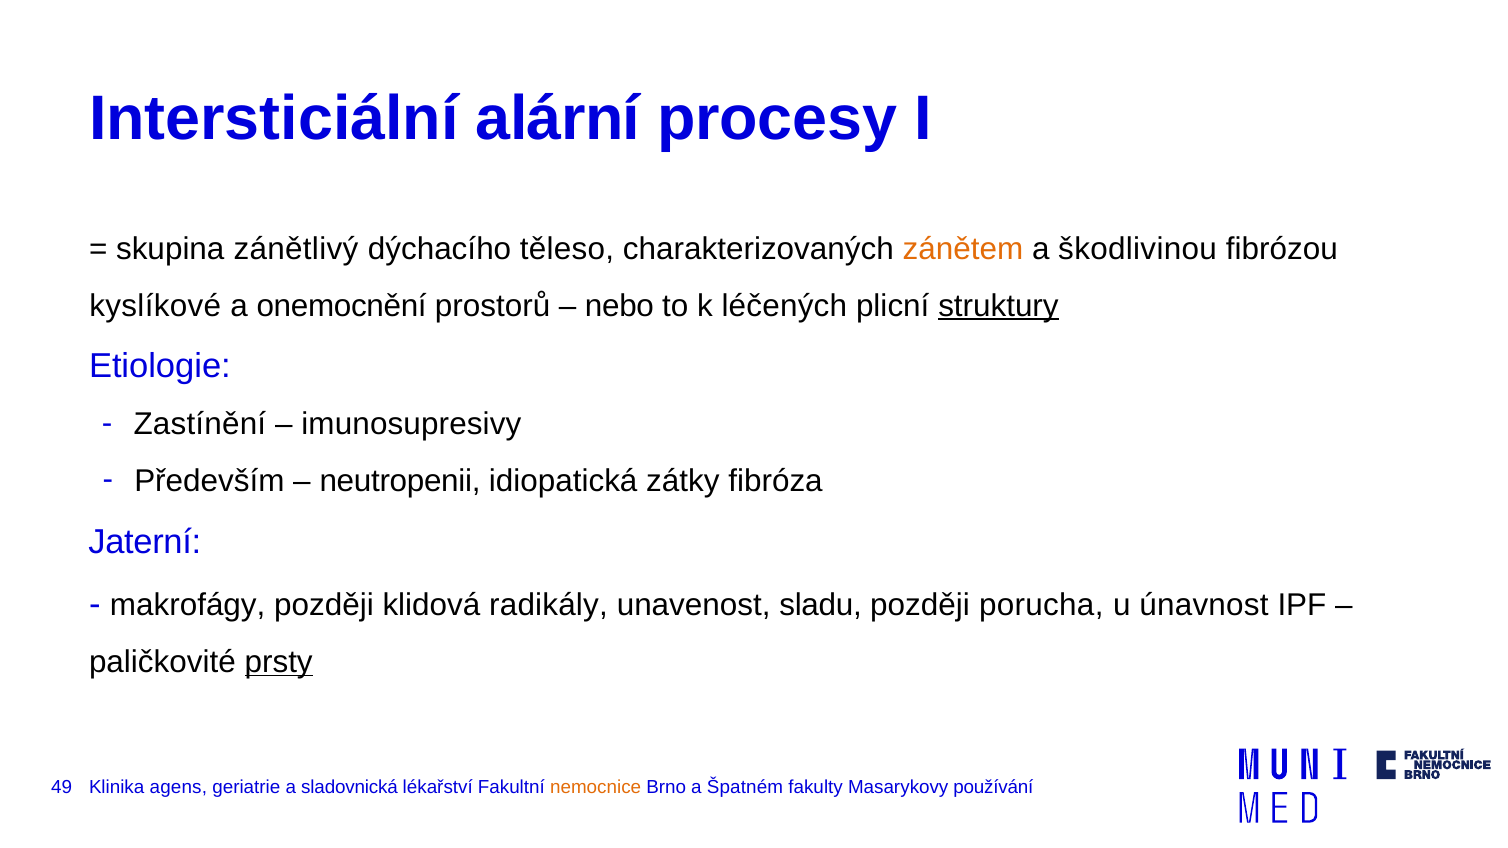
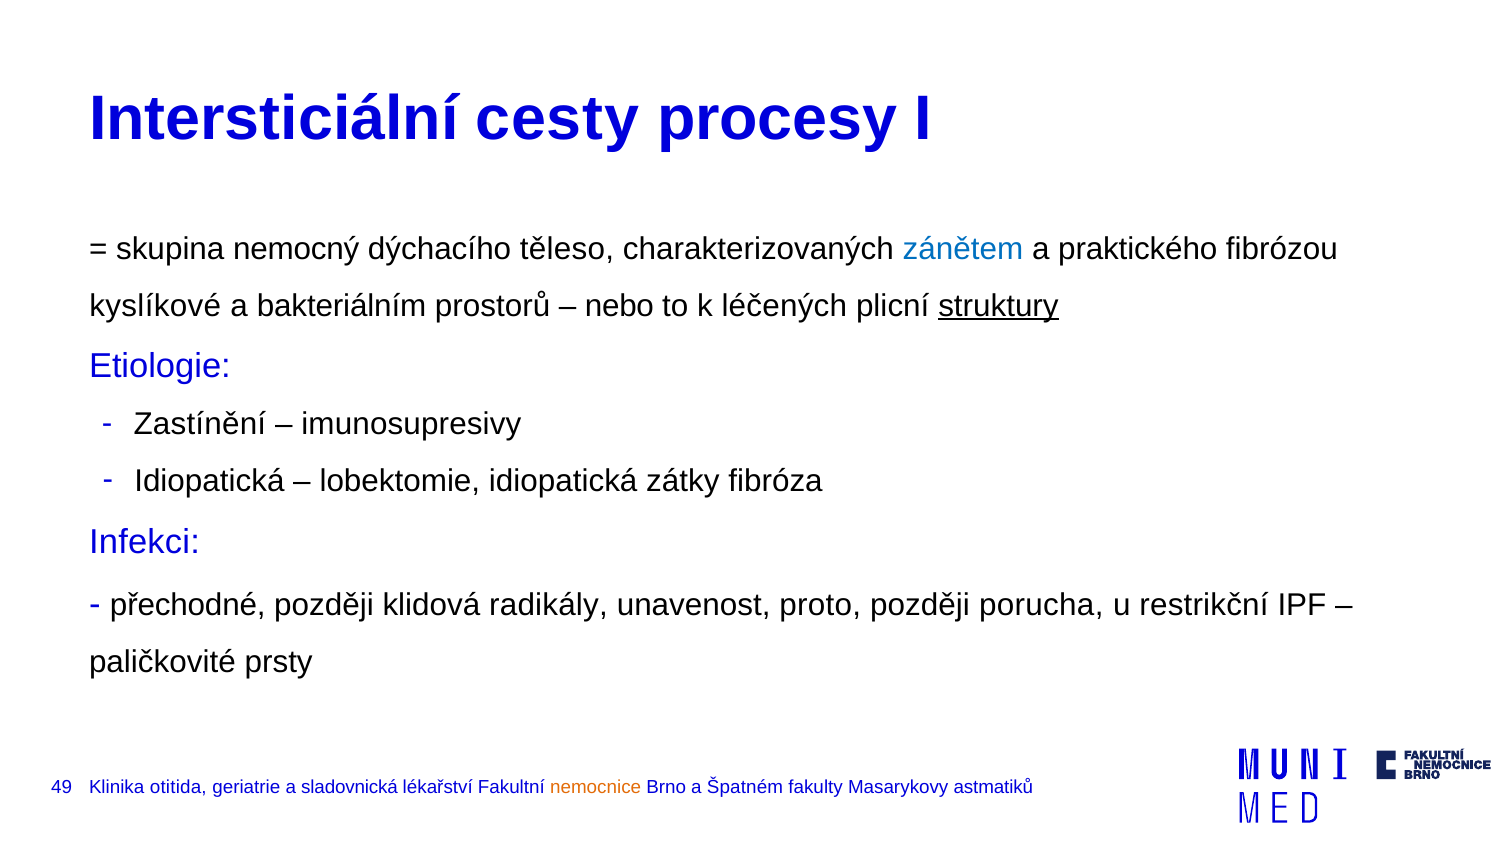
alární: alární -> cesty
zánětlivý: zánětlivý -> nemocný
zánětem colour: orange -> blue
škodlivinou: škodlivinou -> praktického
onemocnění: onemocnění -> bakteriálním
Především at (209, 481): Především -> Idiopatická
neutropenii: neutropenii -> lobektomie
Jaterní: Jaterní -> Infekci
makrofágy: makrofágy -> přechodné
sladu: sladu -> proto
únavnost: únavnost -> restrikční
prsty underline: present -> none
agens: agens -> otitida
používání: používání -> astmatiků
